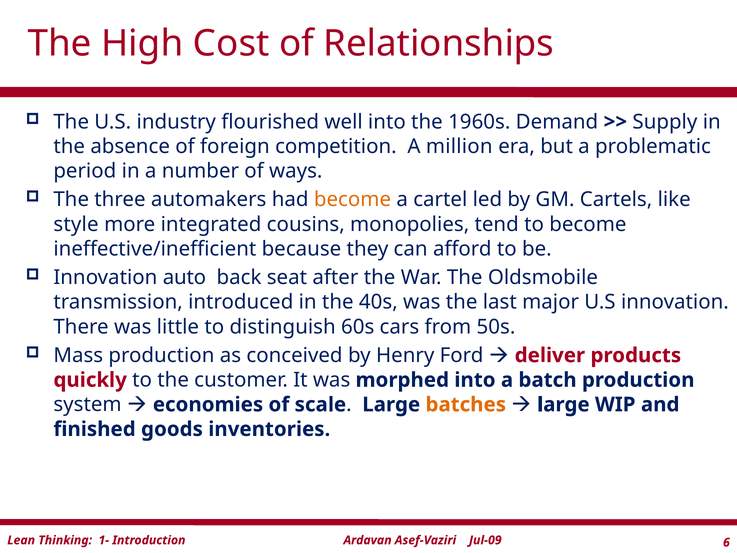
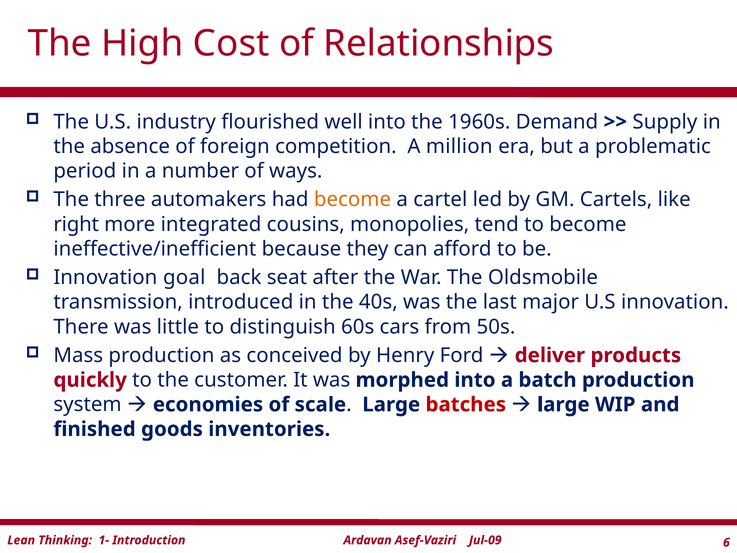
style: style -> right
auto: auto -> goal
batches colour: orange -> red
